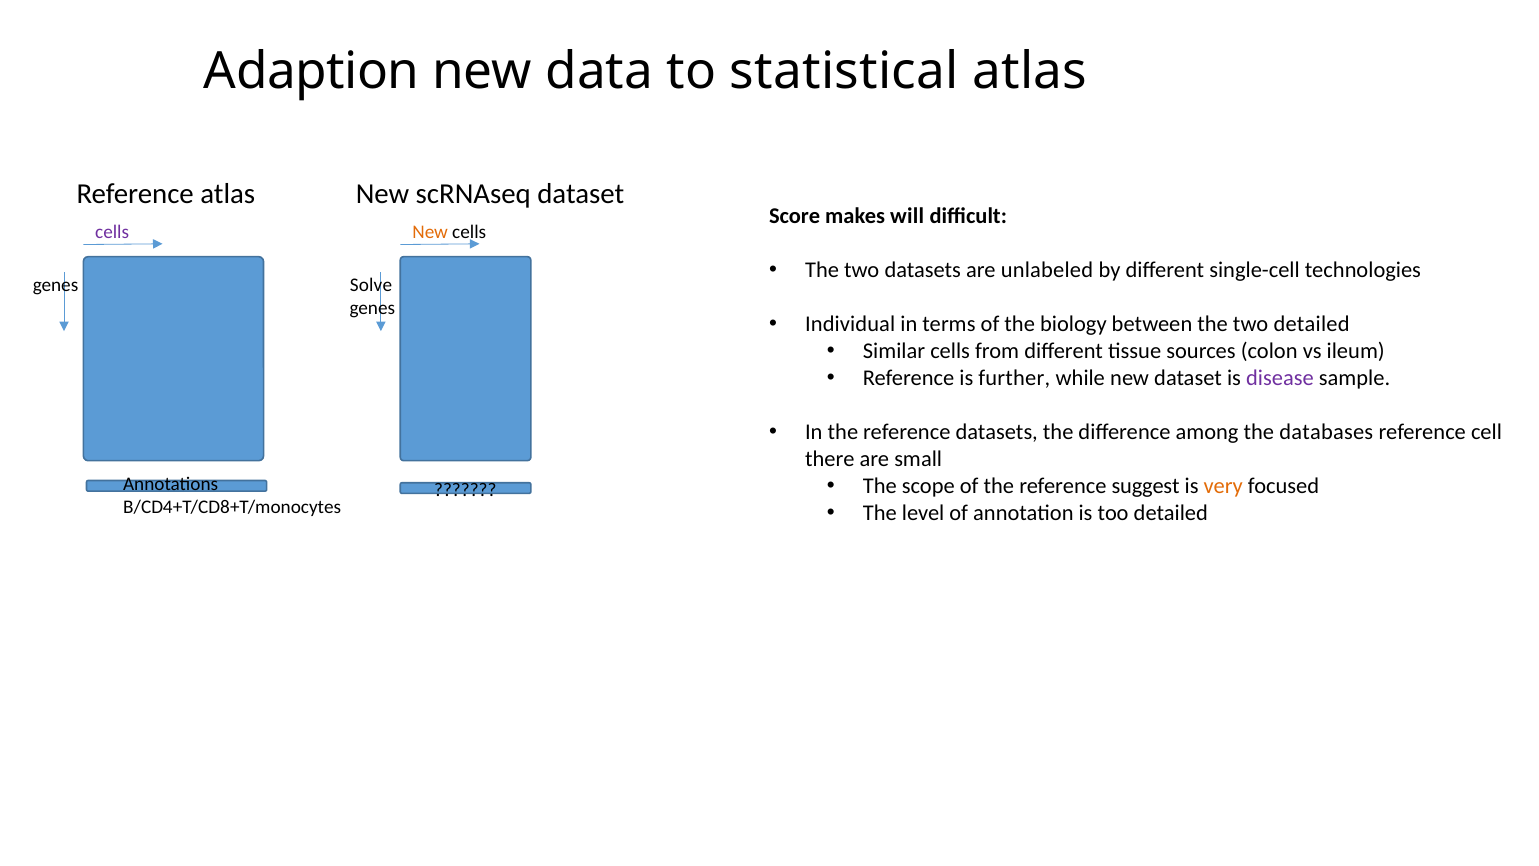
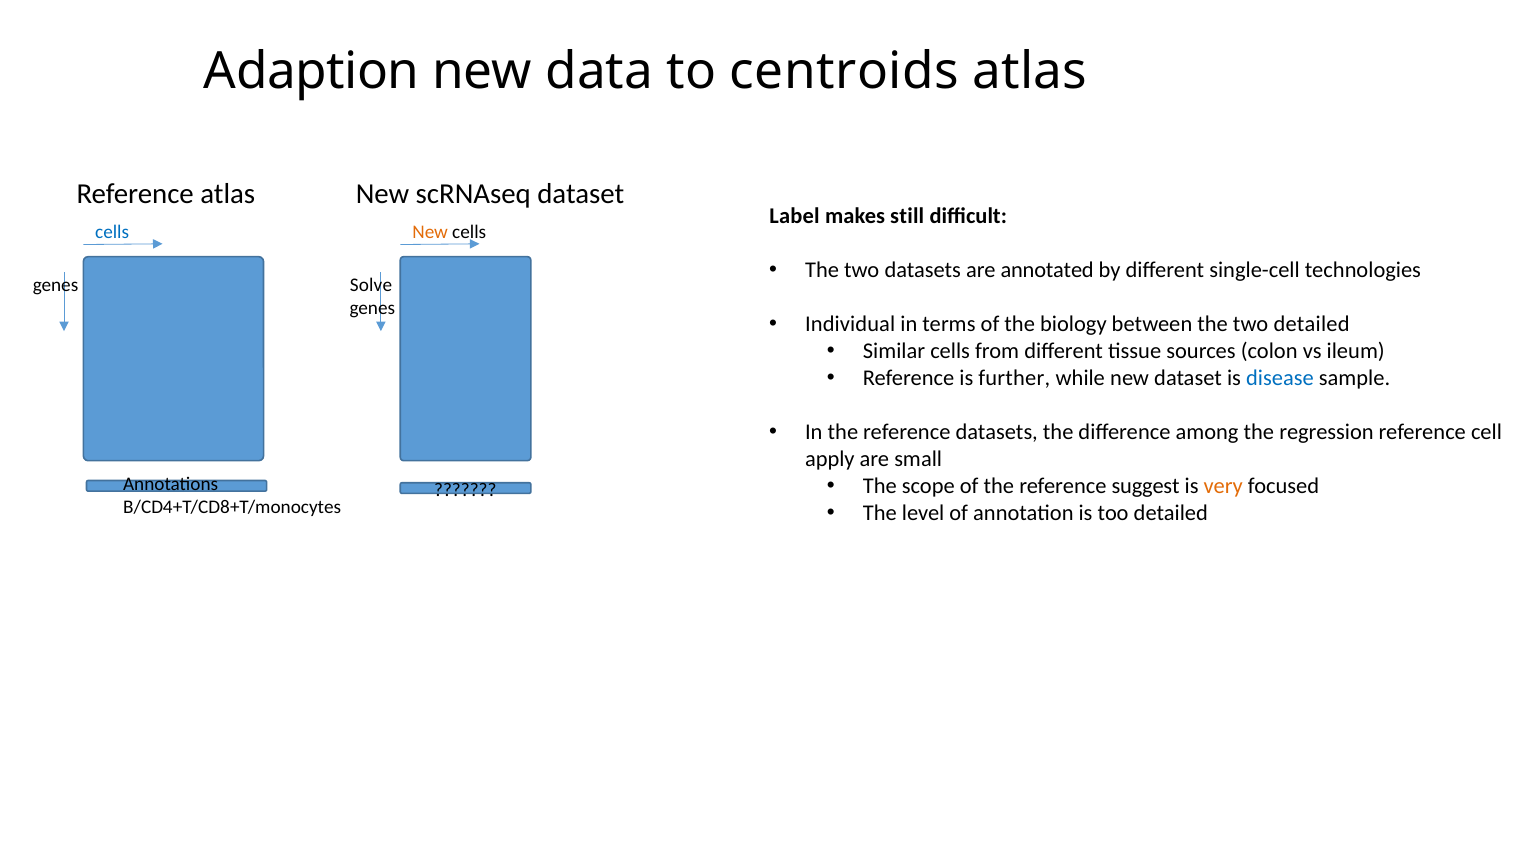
statistical: statistical -> centroids
Score: Score -> Label
will: will -> still
cells at (112, 232) colour: purple -> blue
unlabeled: unlabeled -> annotated
disease colour: purple -> blue
databases: databases -> regression
there: there -> apply
